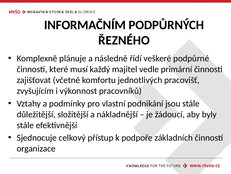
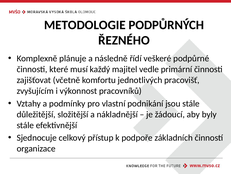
INFORMAČNÍM: INFORMAČNÍM -> METODOLOGIE
